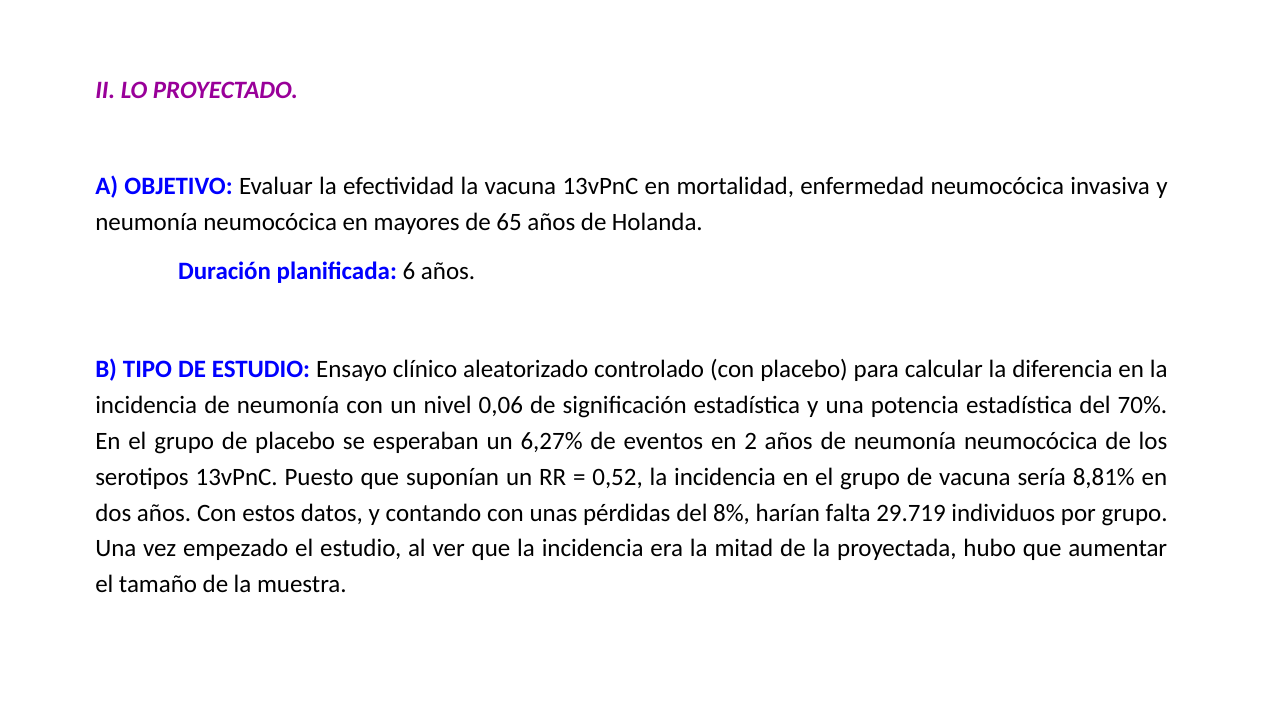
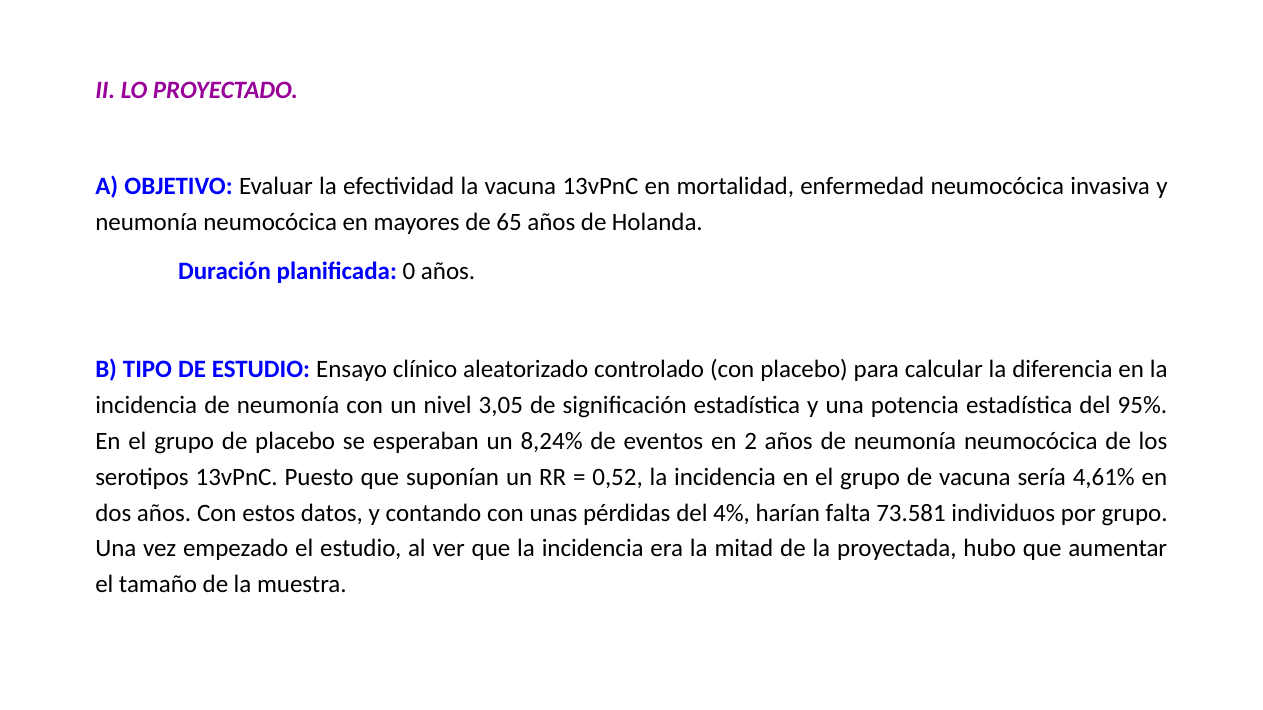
6: 6 -> 0
0,06: 0,06 -> 3,05
70%: 70% -> 95%
6,27%: 6,27% -> 8,24%
8,81%: 8,81% -> 4,61%
8%: 8% -> 4%
29.719: 29.719 -> 73.581
